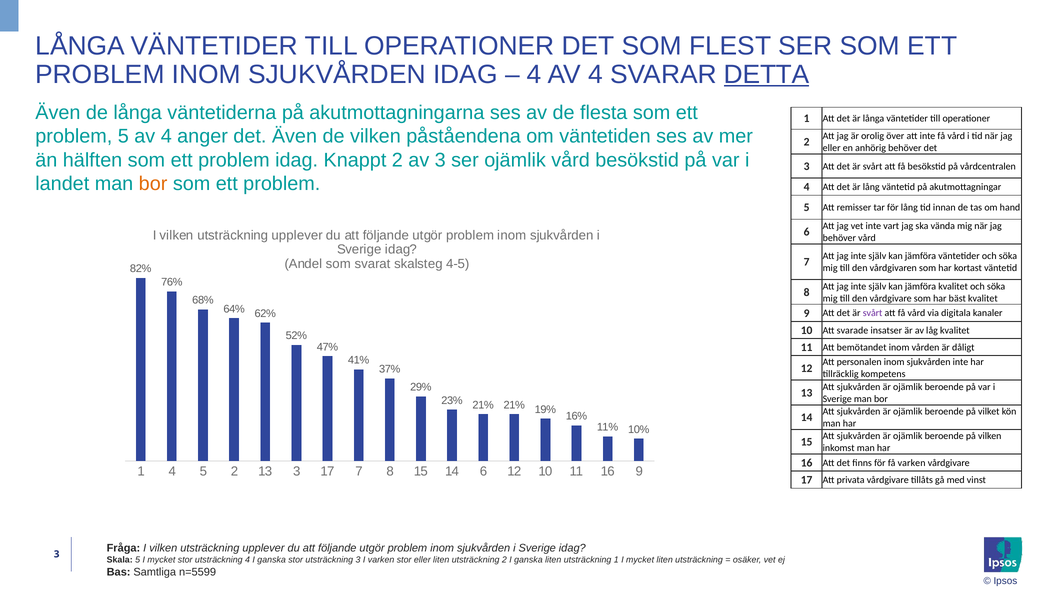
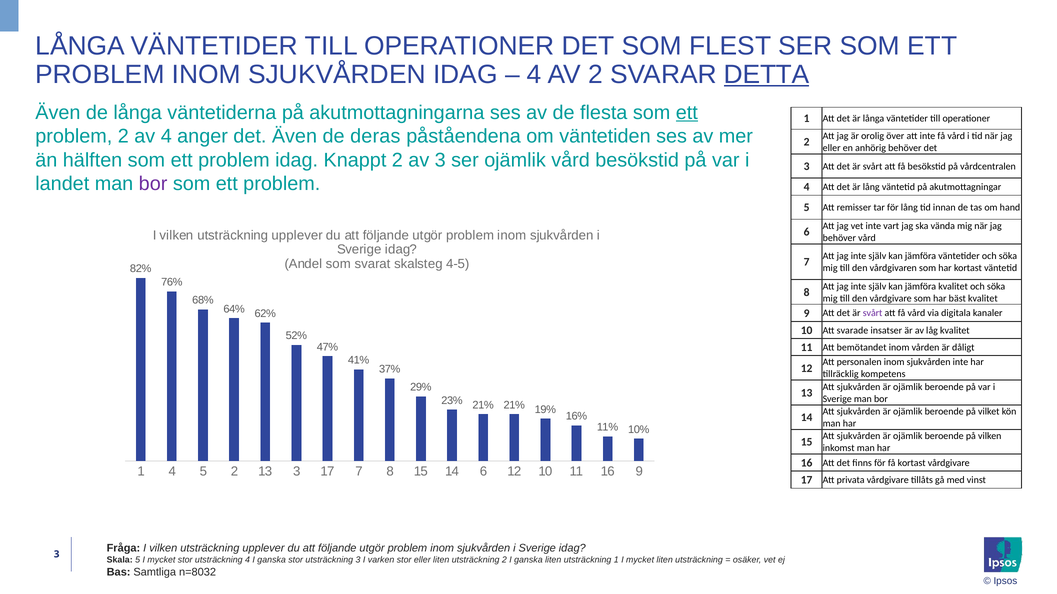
4 AV 4: 4 -> 2
ett at (687, 113) underline: none -> present
problem 5: 5 -> 2
de vilken: vilken -> deras
bor at (153, 184) colour: orange -> purple
få varken: varken -> kortast
n=5599: n=5599 -> n=8032
